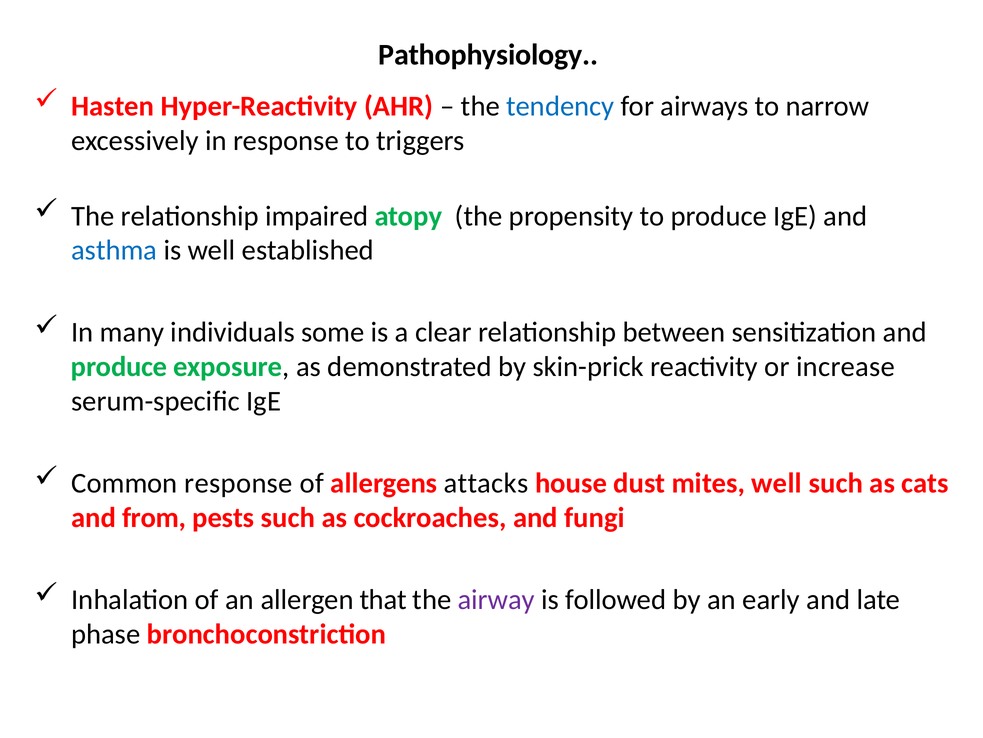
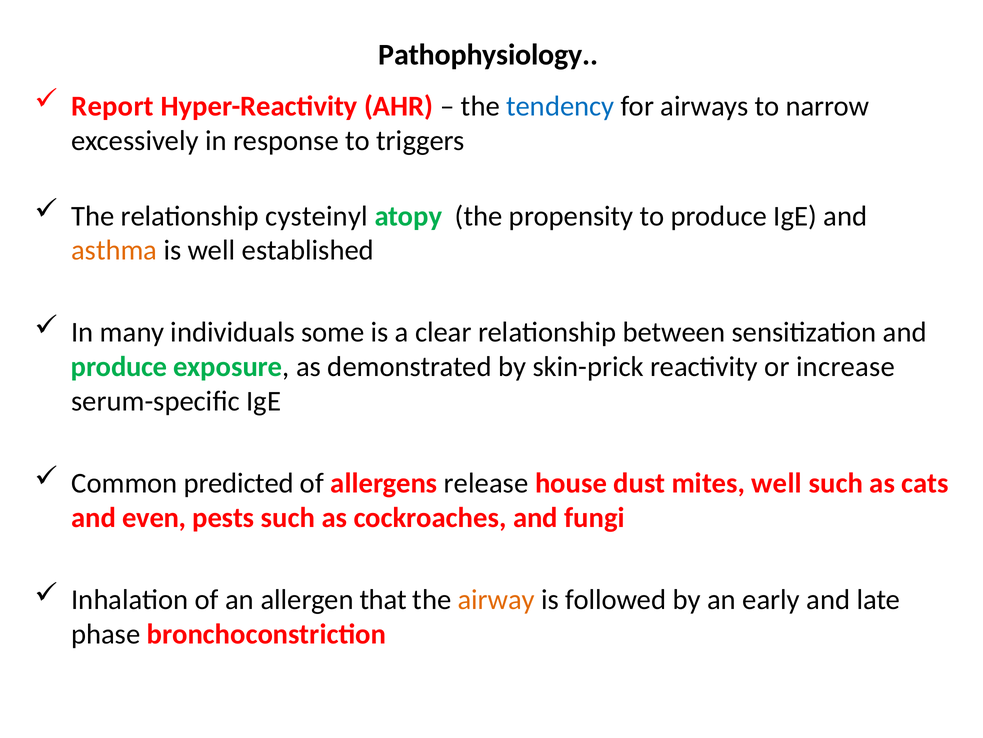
Hasten: Hasten -> Report
impaired: impaired -> cysteinyl
asthma colour: blue -> orange
Common response: response -> predicted
attacks: attacks -> release
from: from -> even
airway colour: purple -> orange
